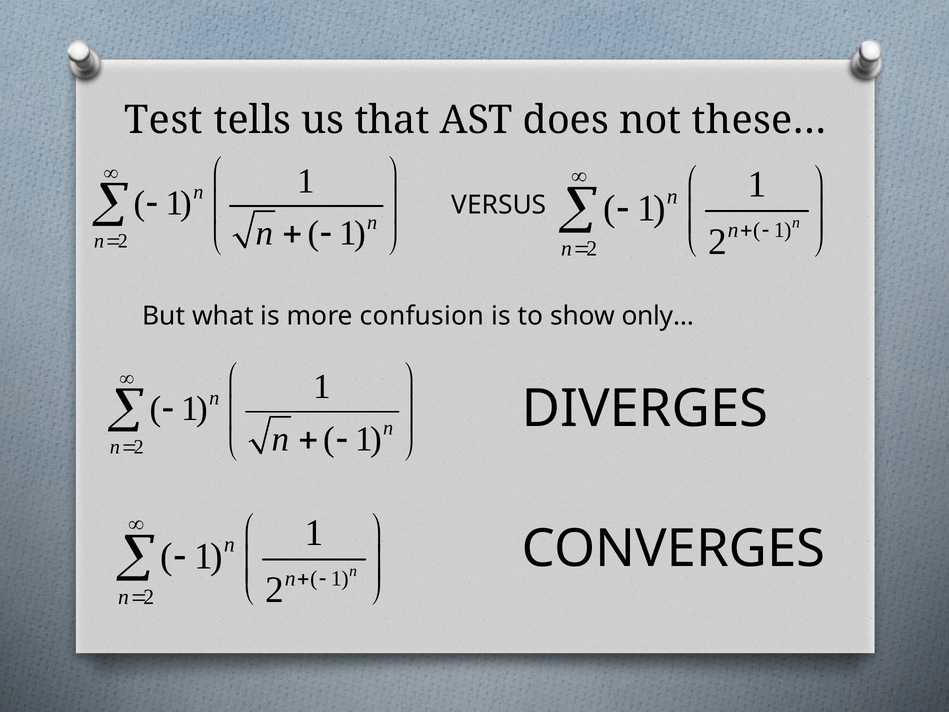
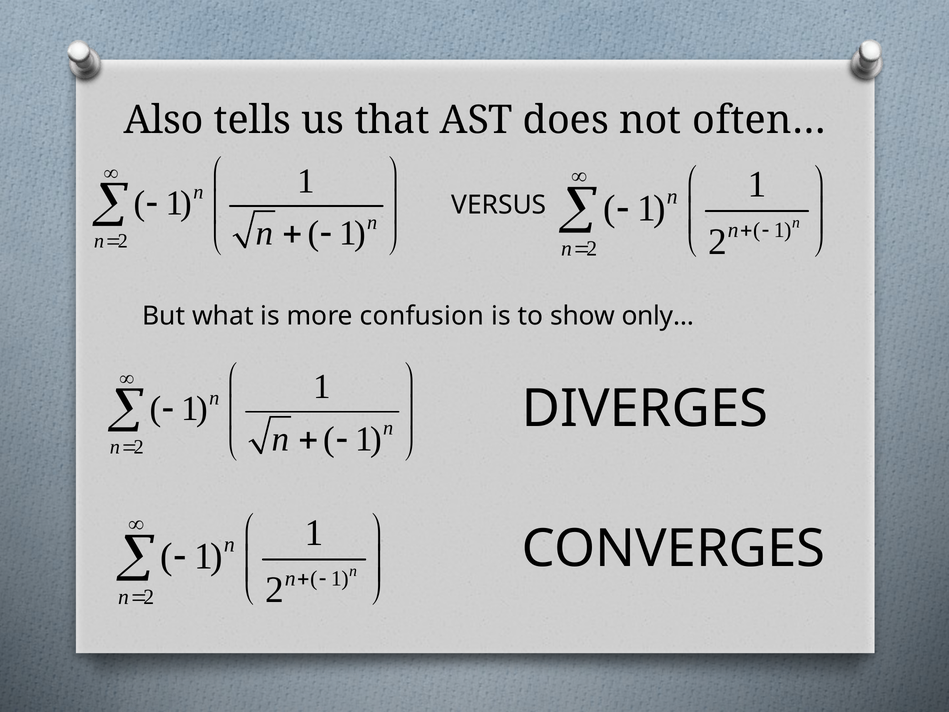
Test: Test -> Also
these…: these… -> often…
